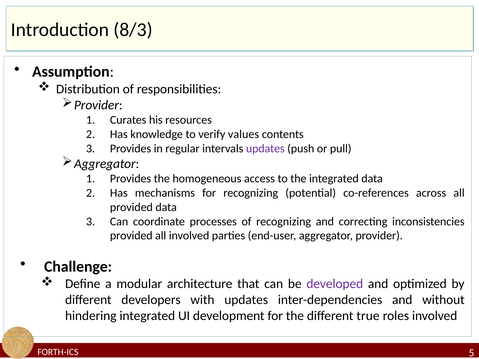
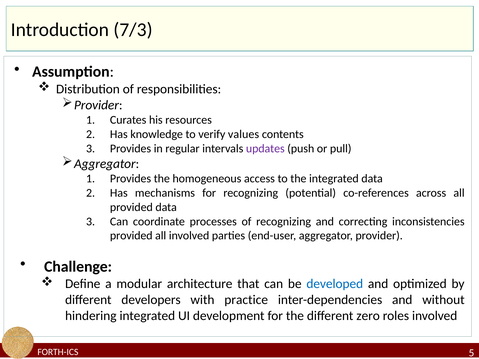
8/3: 8/3 -> 7/3
developed colour: purple -> blue
with updates: updates -> practice
true: true -> zero
